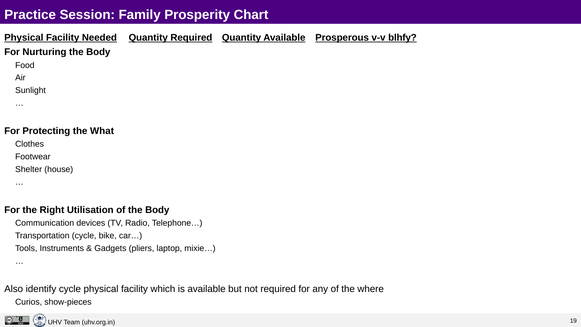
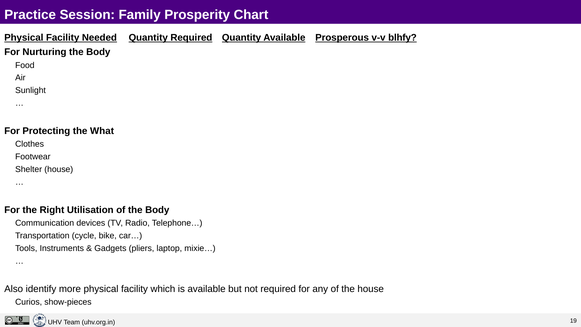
identify cycle: cycle -> more
the where: where -> house
